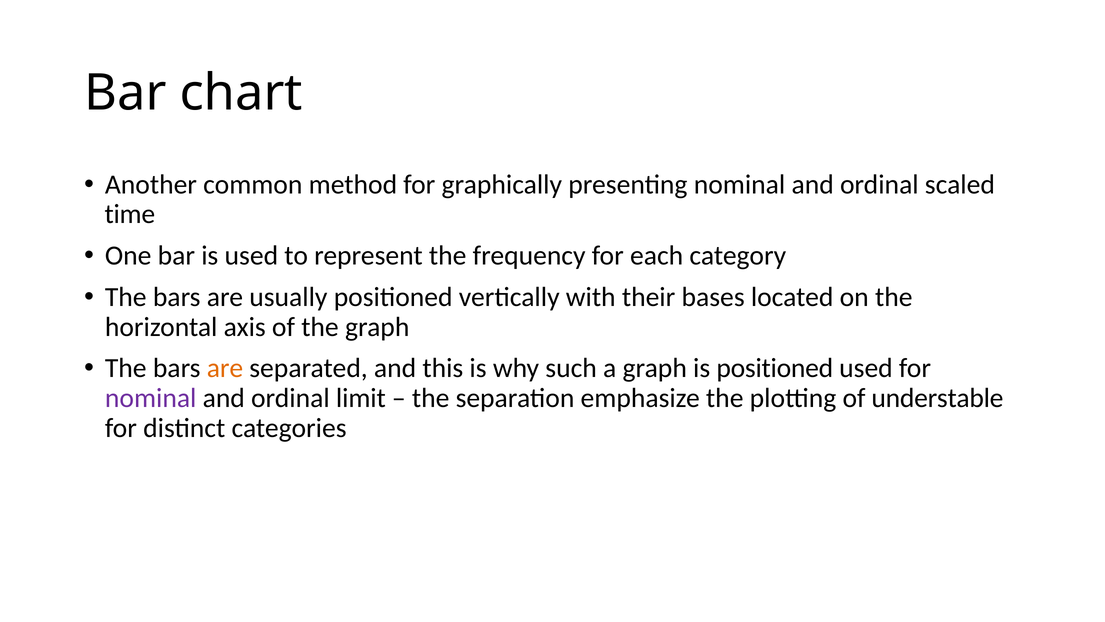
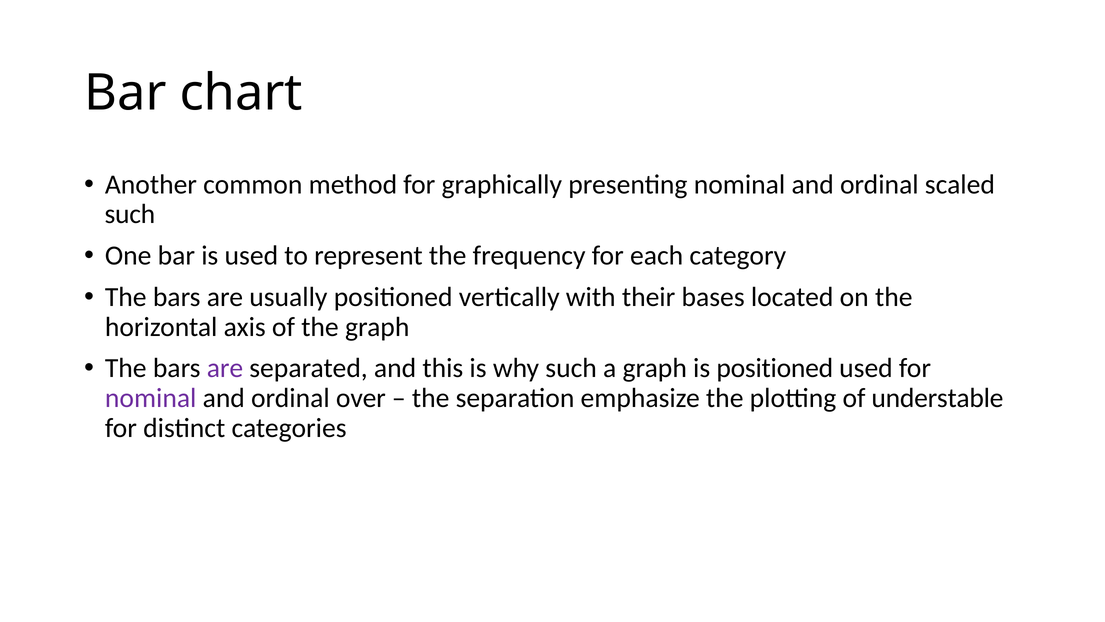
time at (130, 214): time -> such
are at (225, 368) colour: orange -> purple
limit: limit -> over
